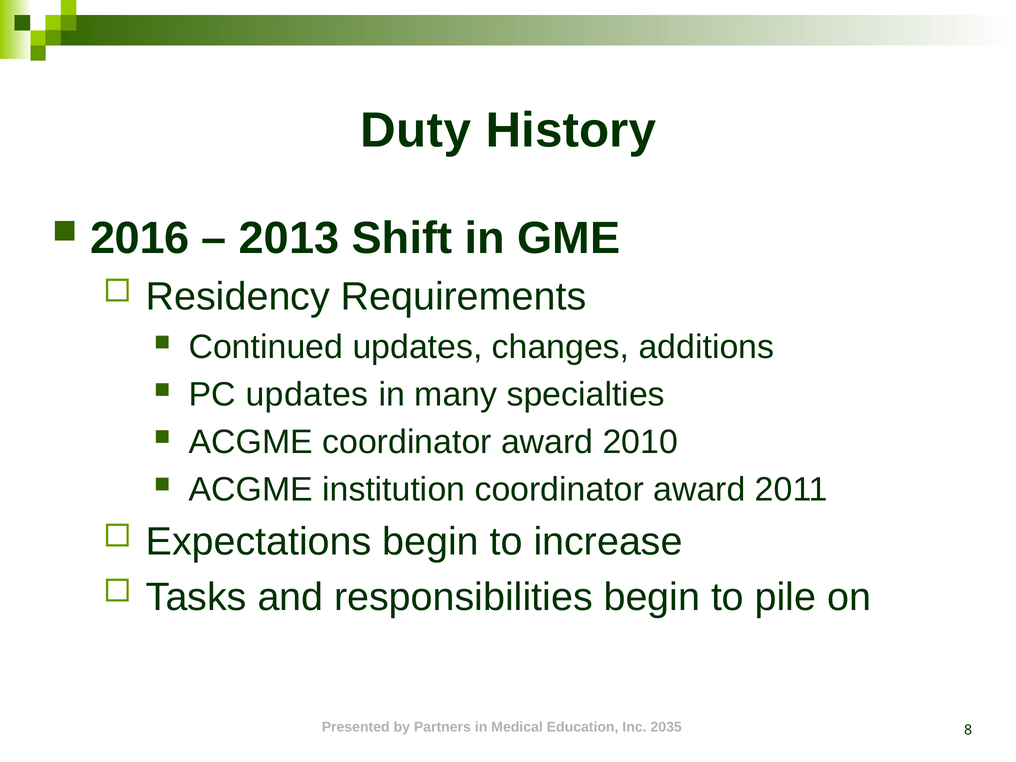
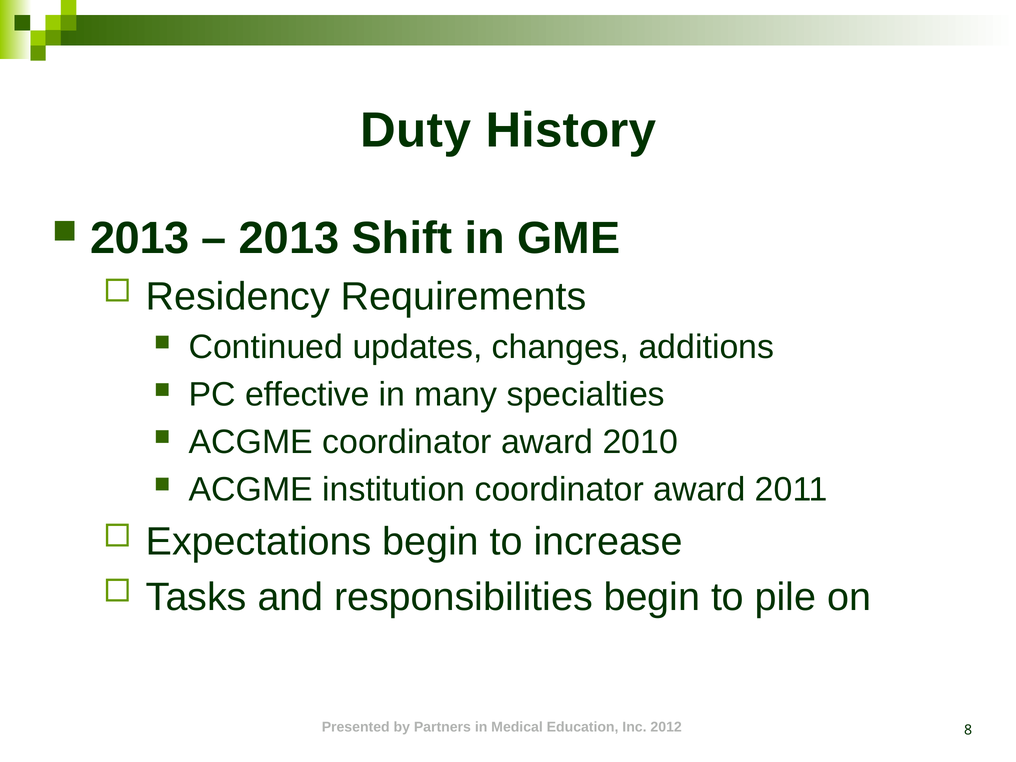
2016 at (140, 239): 2016 -> 2013
PC updates: updates -> effective
2035: 2035 -> 2012
